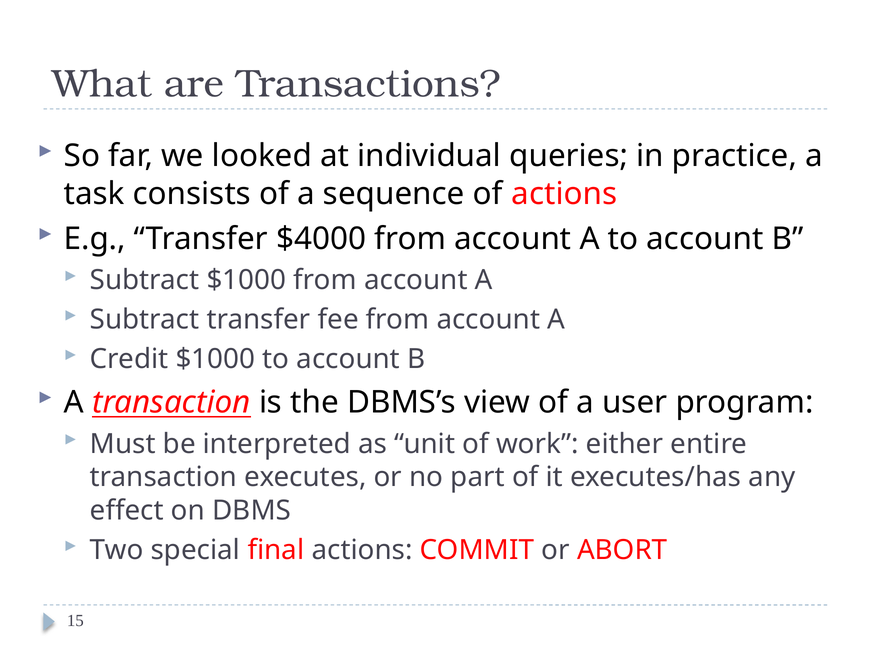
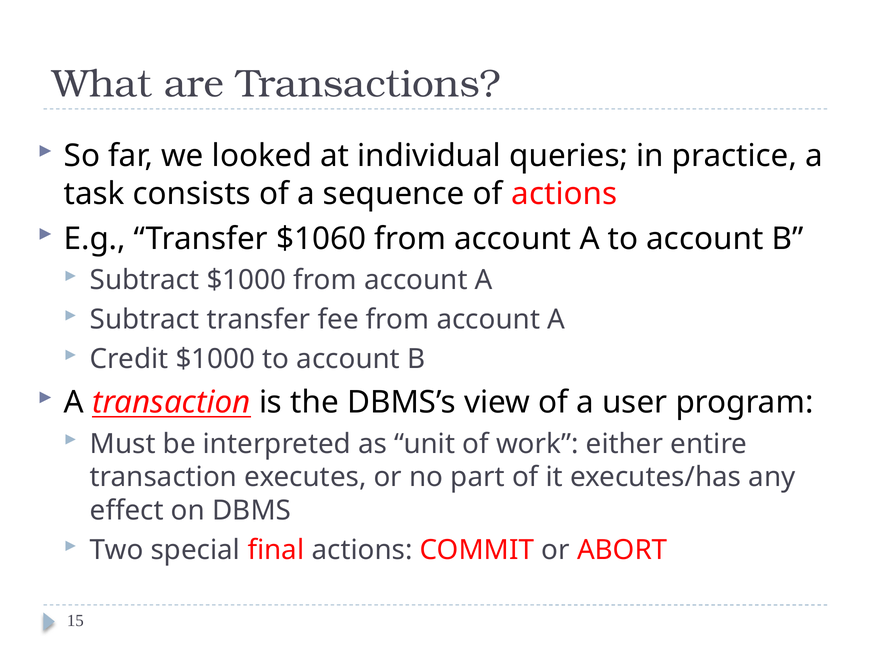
$4000: $4000 -> $1060
